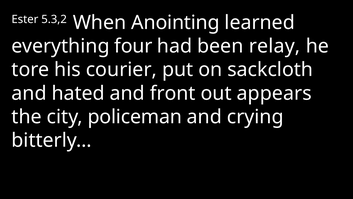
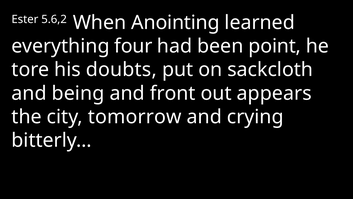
5.3,2: 5.3,2 -> 5.6,2
relay: relay -> point
courier: courier -> doubts
hated: hated -> being
policeman: policeman -> tomorrow
